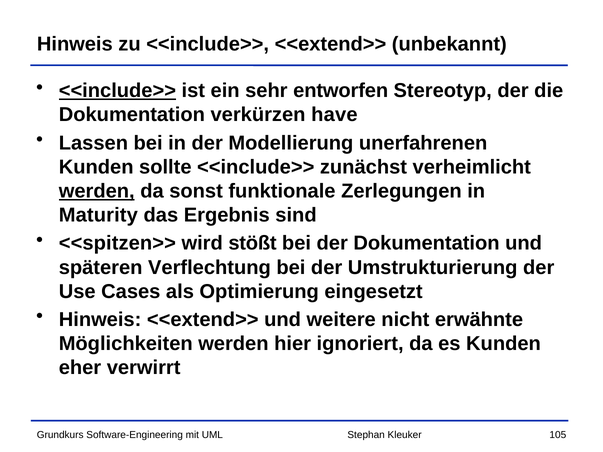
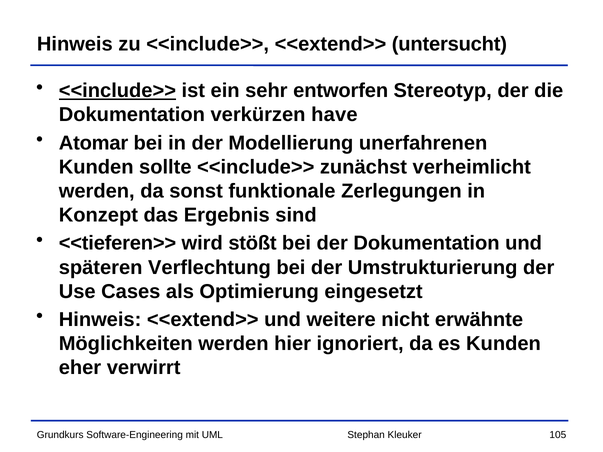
unbekannt: unbekannt -> untersucht
Lassen: Lassen -> Atomar
werden at (97, 191) underline: present -> none
Maturity: Maturity -> Konzept
<<spitzen>>: <<spitzen>> -> <<tieferen>>
